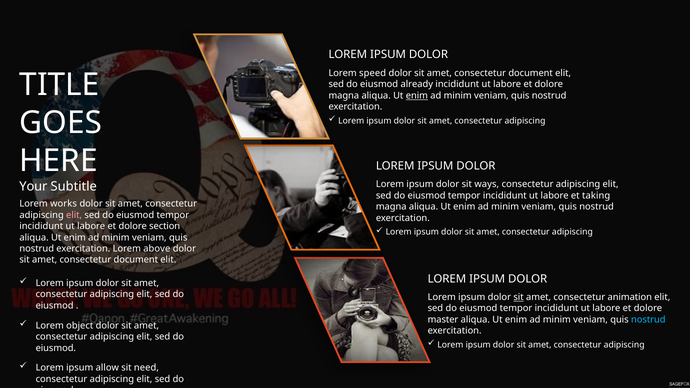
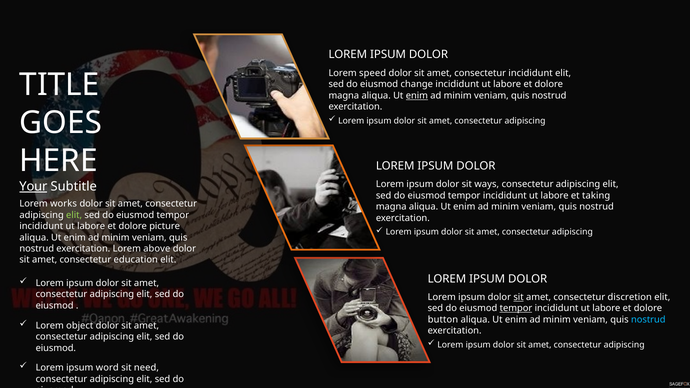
document at (531, 73): document -> incididunt
already: already -> change
Your underline: none -> present
elit at (74, 215) colour: pink -> light green
section: section -> picture
document at (136, 260): document -> education
animation: animation -> discretion
tempor at (516, 308) underline: none -> present
master: master -> button
allow: allow -> word
